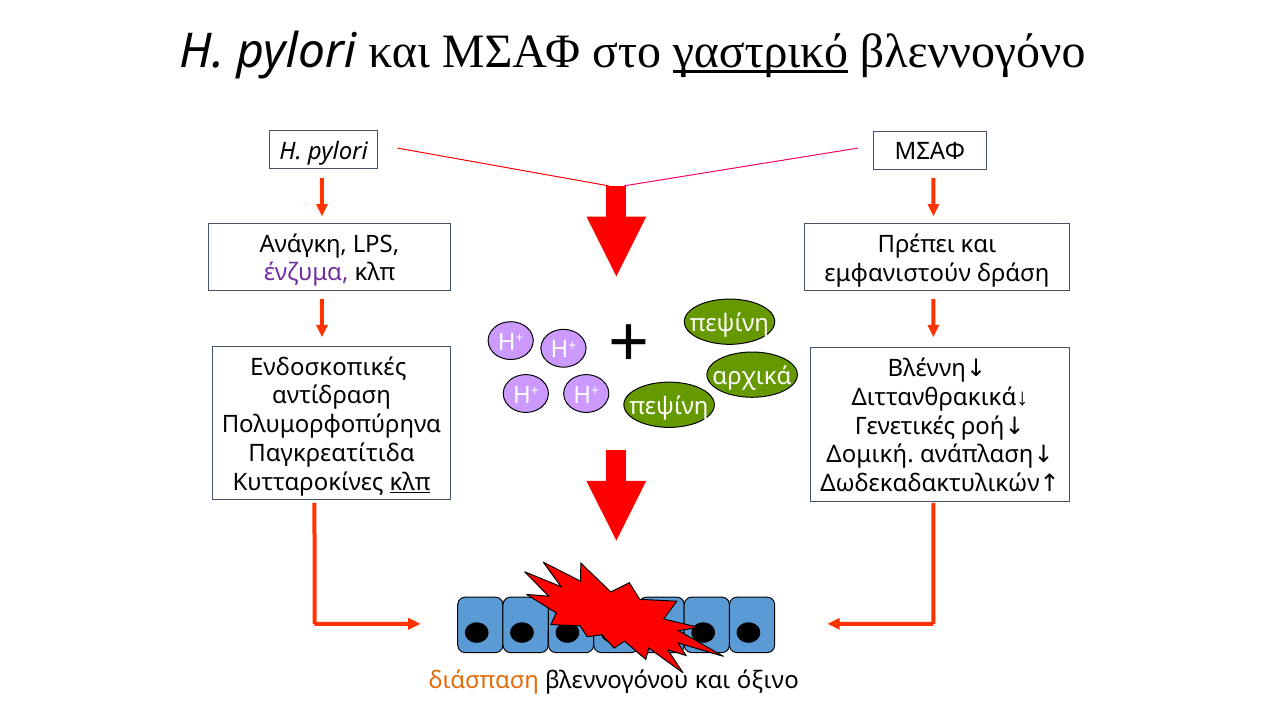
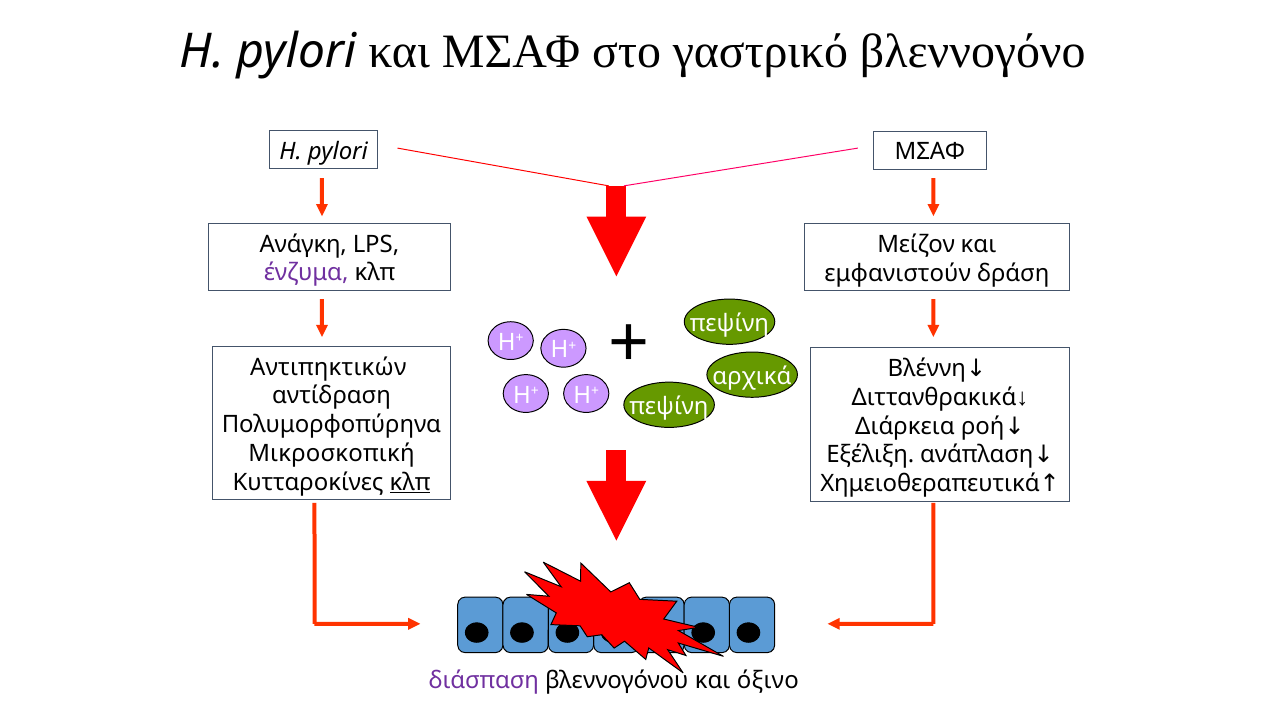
γαστρικό underline: present -> none
Πρέπει: Πρέπει -> Μείζον
Ενδοσκοπικές: Ενδοσκοπικές -> Αντιπηκτικών
Γενετικές: Γενετικές -> Διάρκεια
Παγκρεατίτιδα: Παγκρεατίτιδα -> Μικροσκοπική
Δομική: Δομική -> Εξέλιξη
Δωδεκαδακτυλικών: Δωδεκαδακτυλικών -> Χημειοθεραπευτικά
διάσπαση colour: orange -> purple
